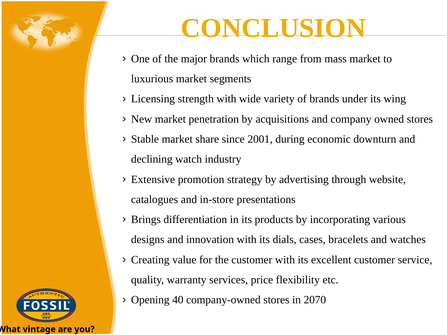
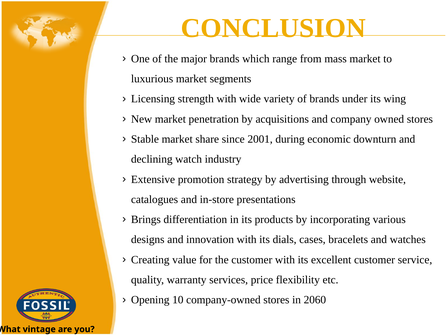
40: 40 -> 10
2070: 2070 -> 2060
